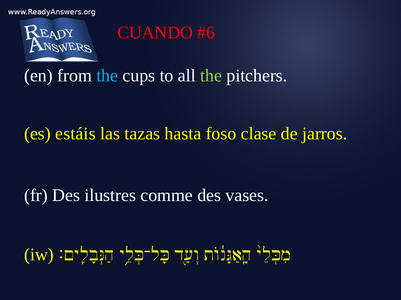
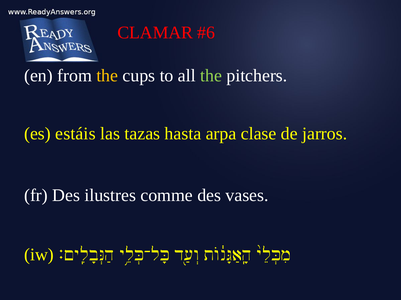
CUANDO: CUANDO -> CLAMAR
the at (107, 76) colour: light blue -> yellow
foso: foso -> arpa
